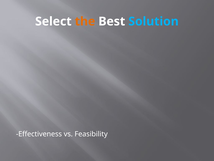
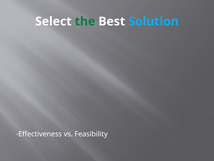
the colour: orange -> green
